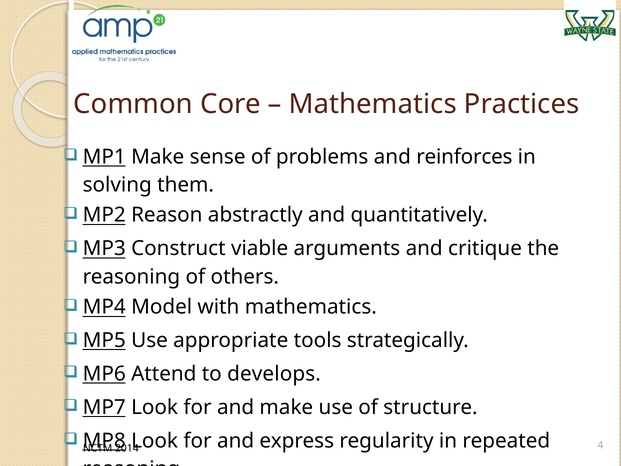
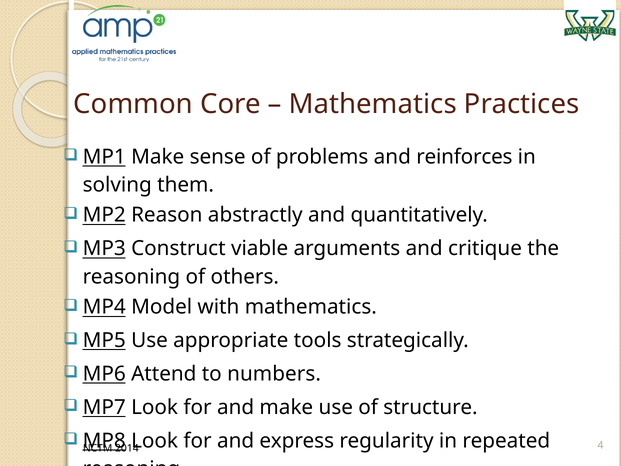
develops: develops -> numbers
